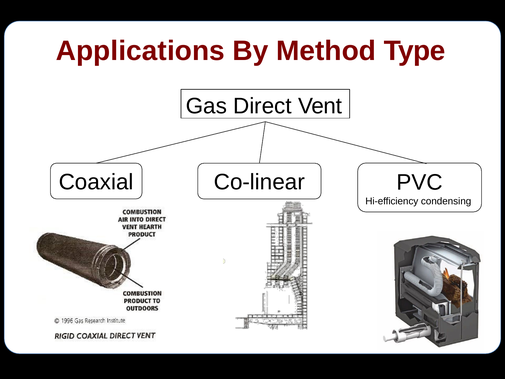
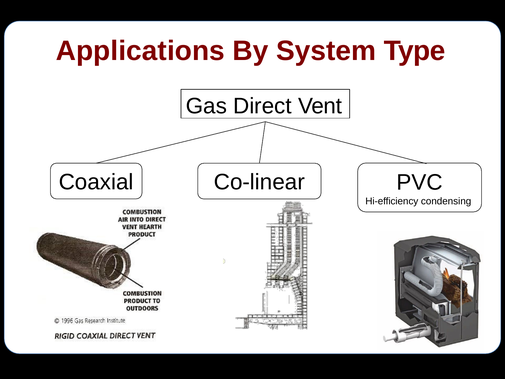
Method: Method -> System
